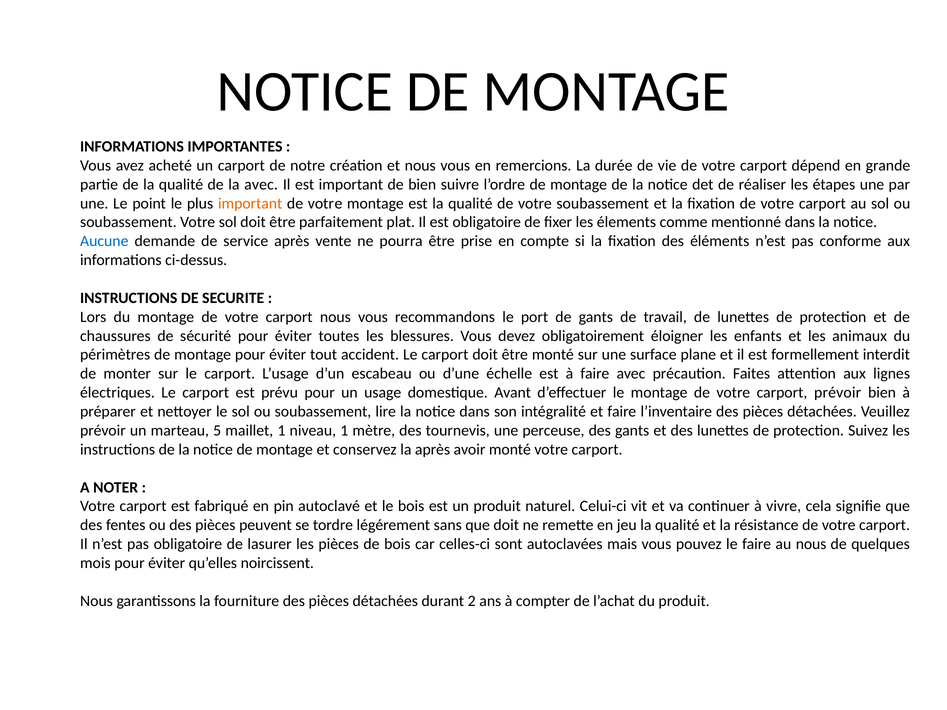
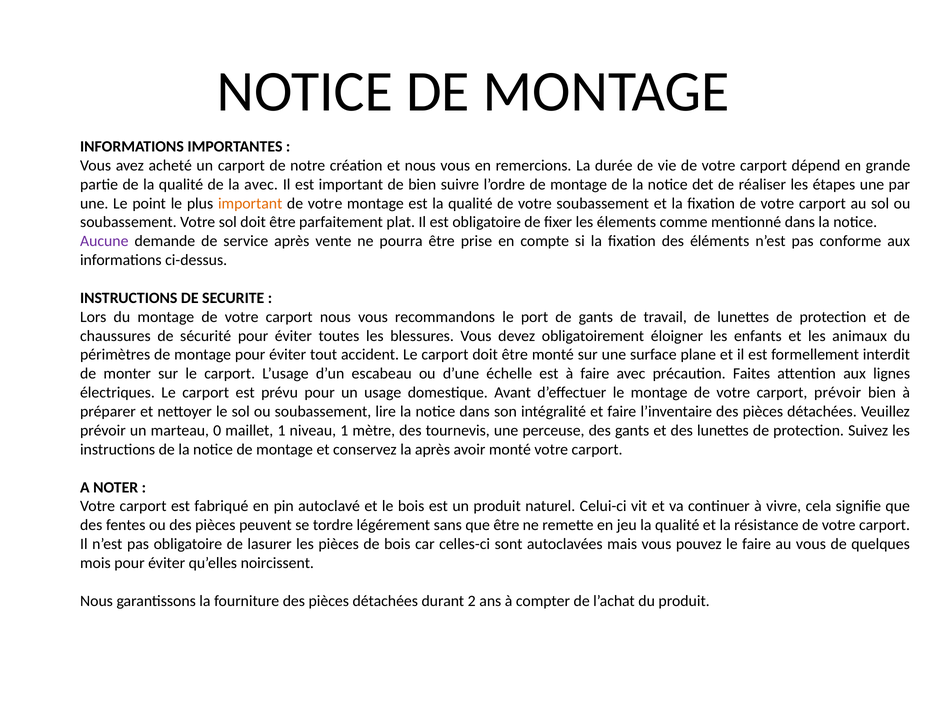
Aucune colour: blue -> purple
5: 5 -> 0
que doit: doit -> être
au nous: nous -> vous
